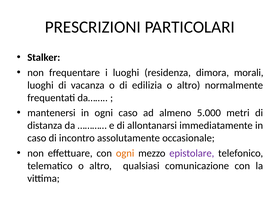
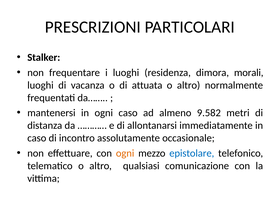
edilizia: edilizia -> attuata
5.000: 5.000 -> 9.582
epistolare colour: purple -> blue
